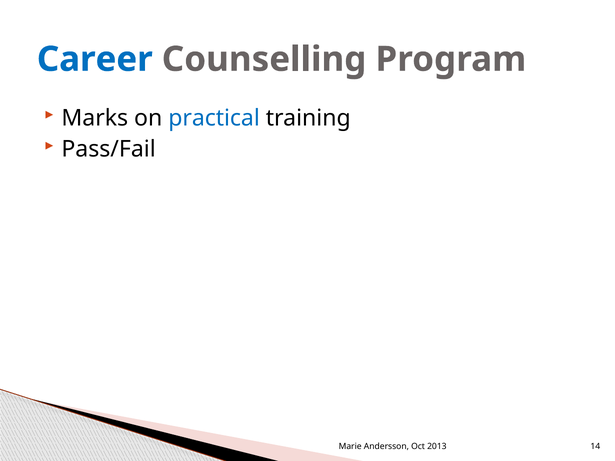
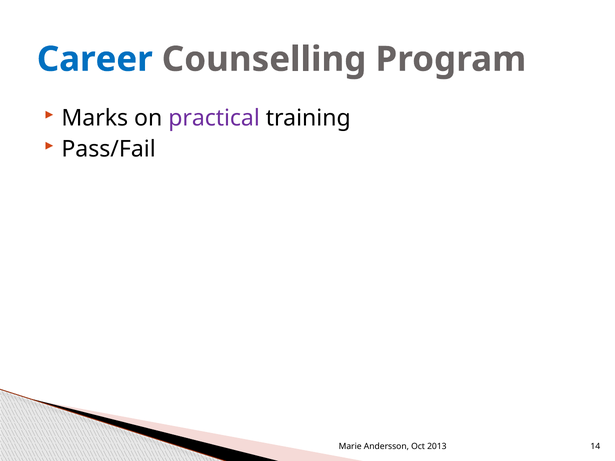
practical colour: blue -> purple
